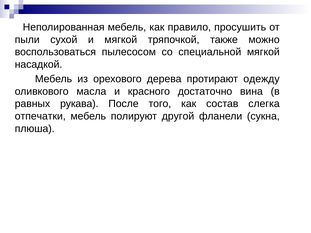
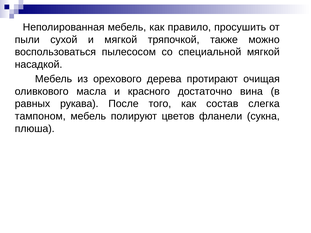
одежду: одежду -> очищая
отпечатки: отпечатки -> тампоном
другой: другой -> цветов
